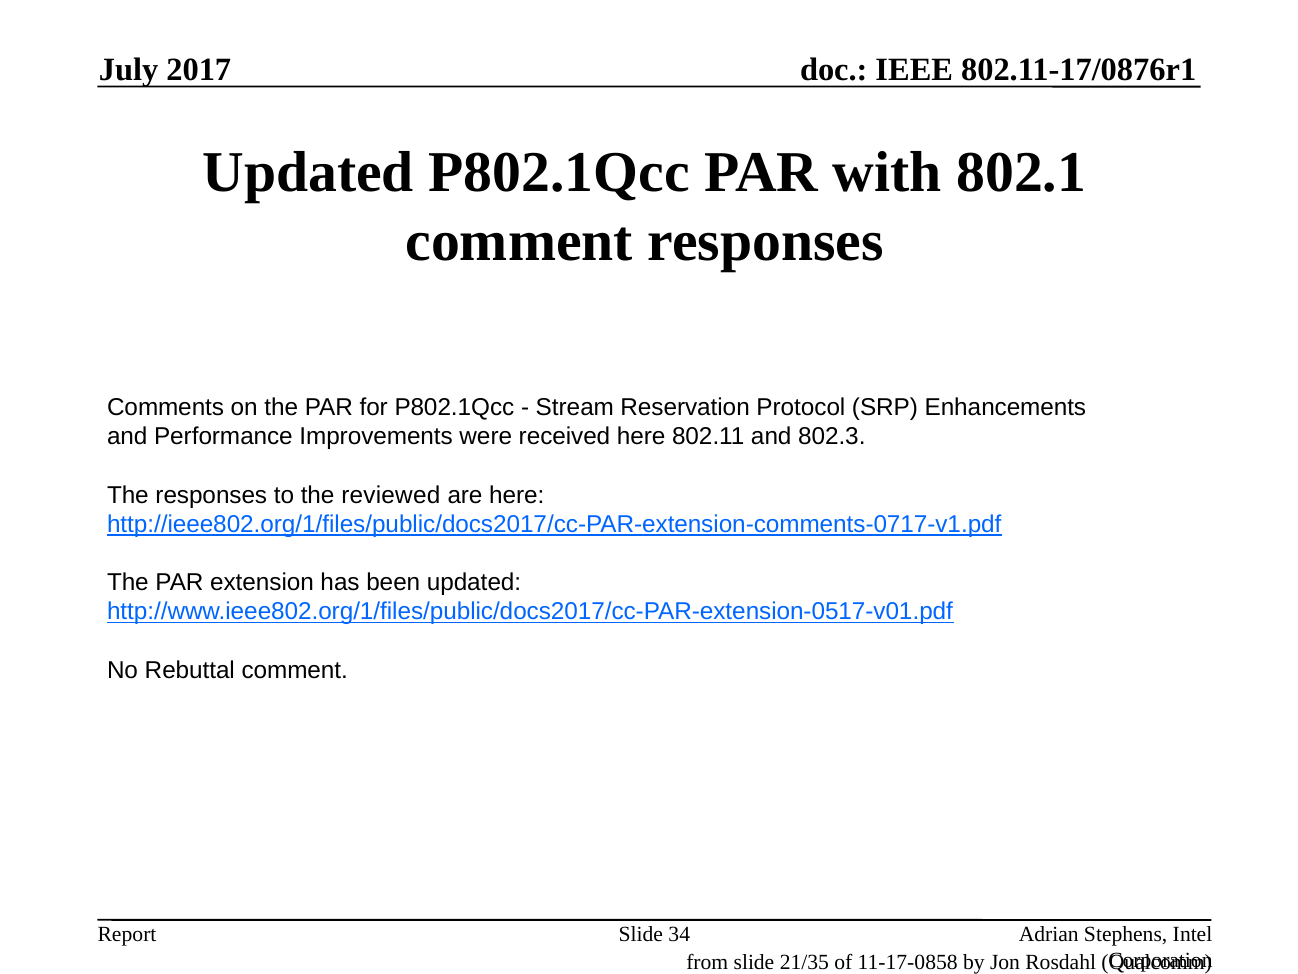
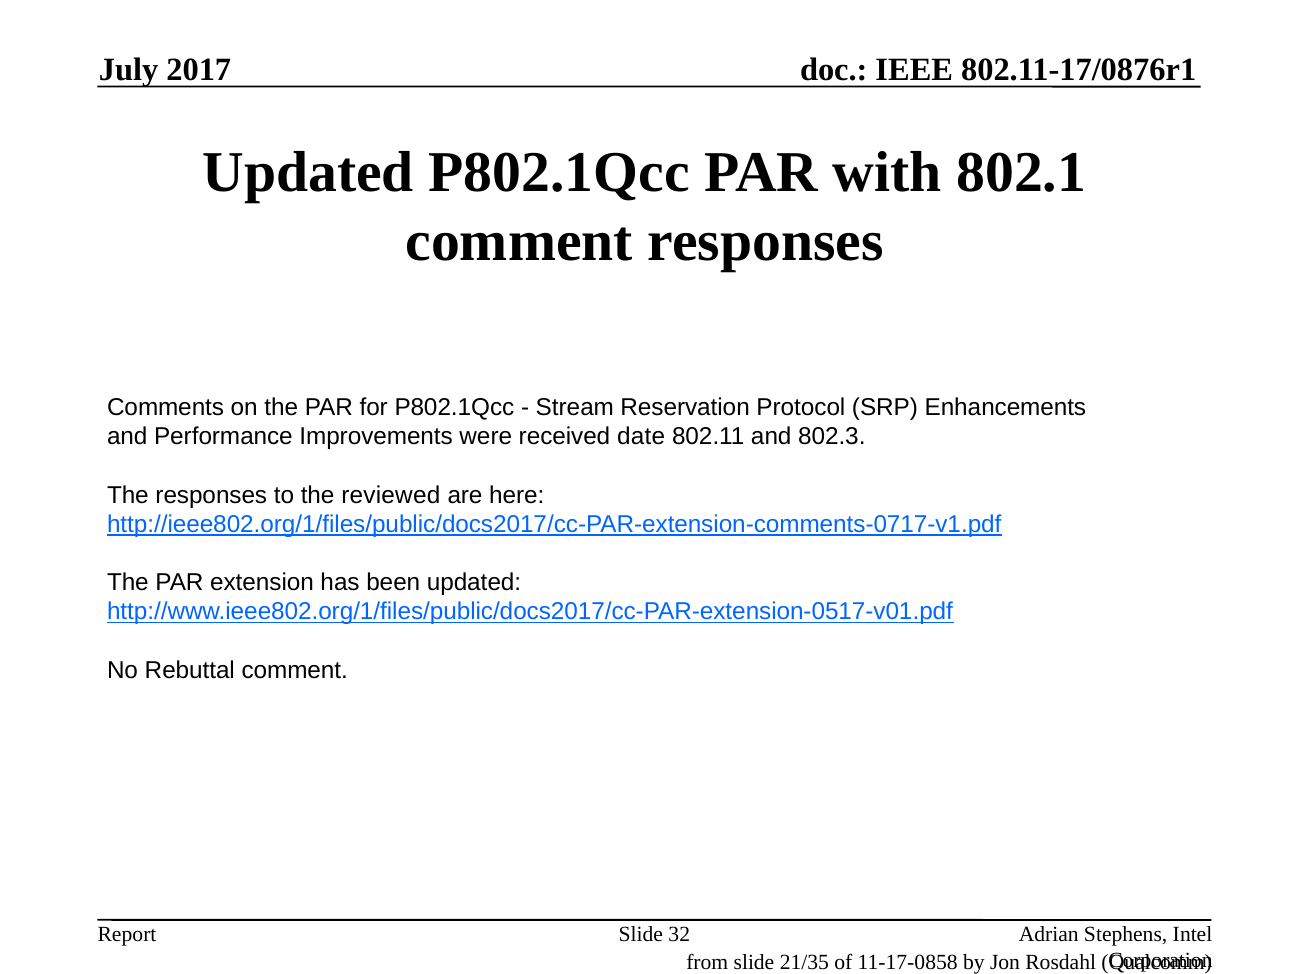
received here: here -> date
34: 34 -> 32
